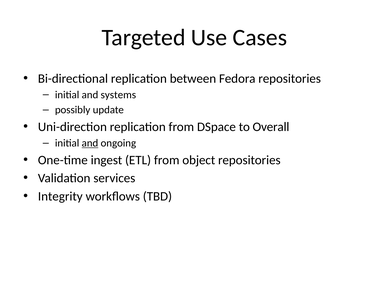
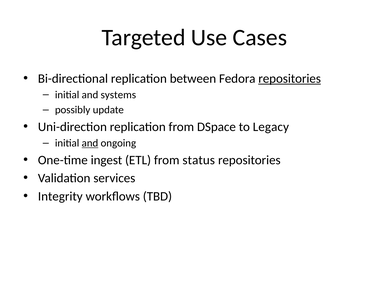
repositories at (290, 79) underline: none -> present
Overall: Overall -> Legacy
object: object -> status
